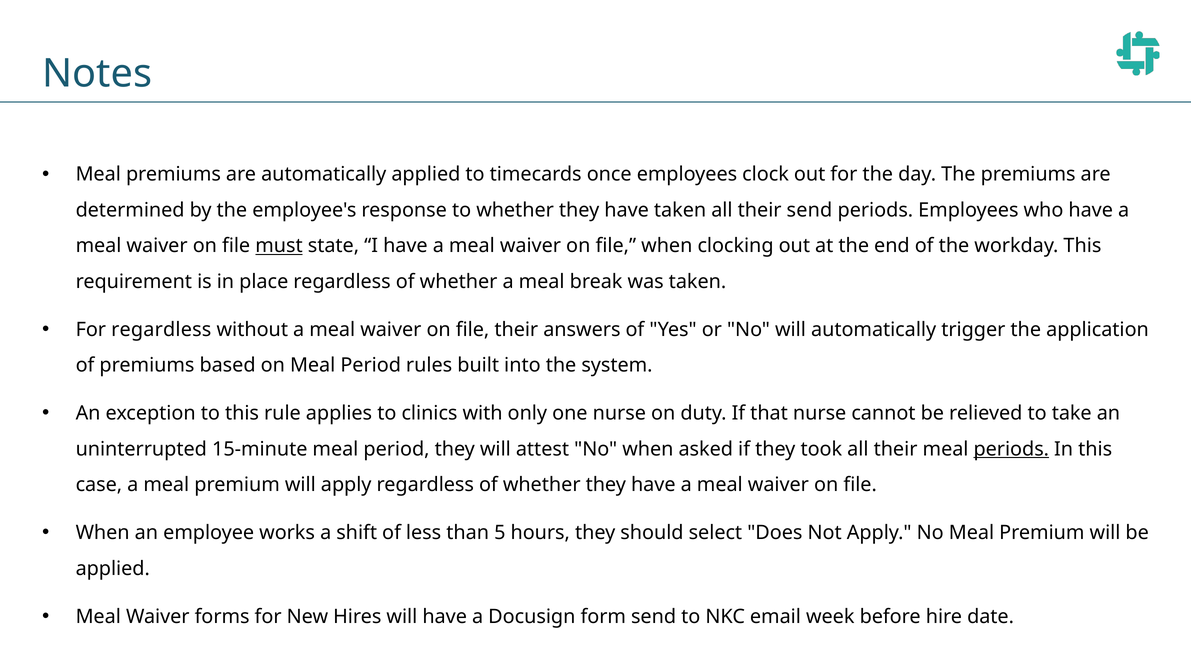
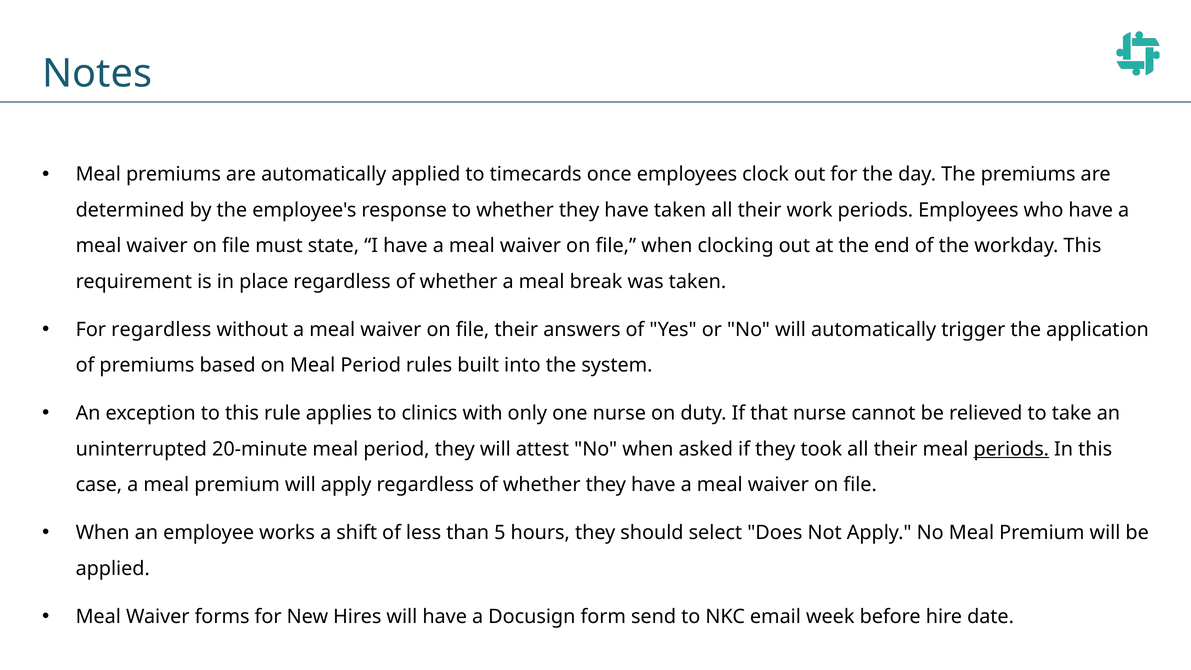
their send: send -> work
must underline: present -> none
15-minute: 15-minute -> 20-minute
